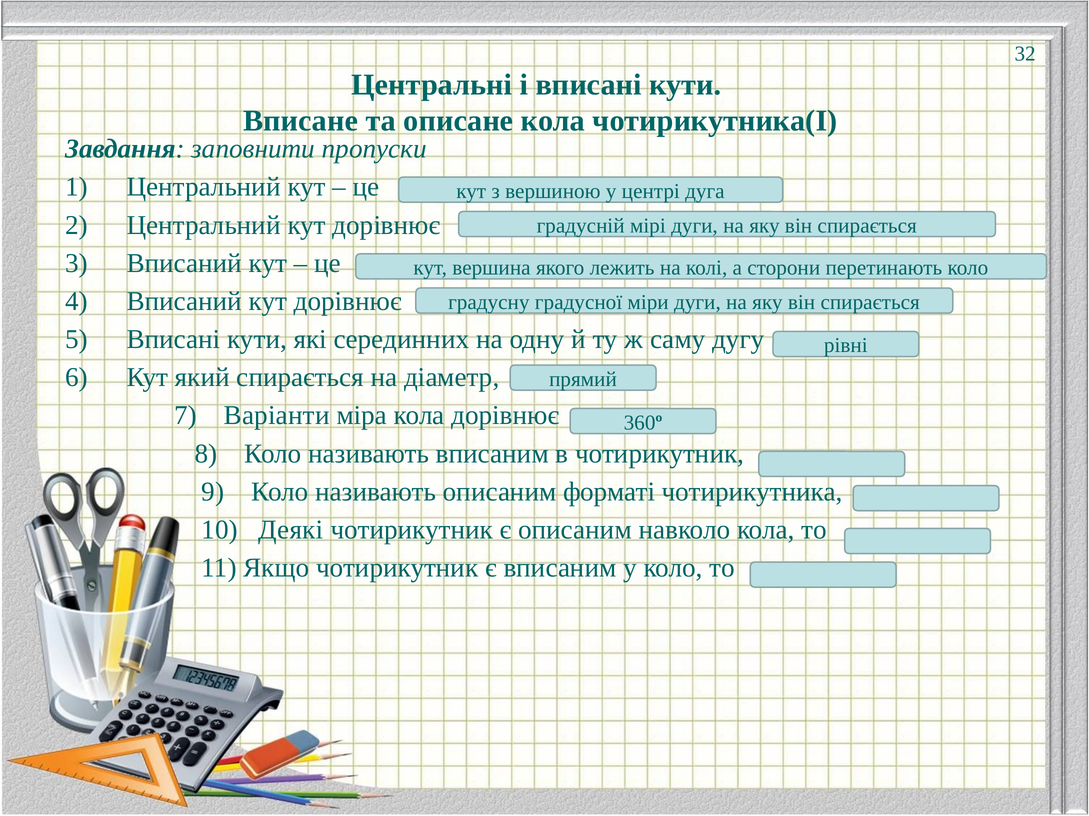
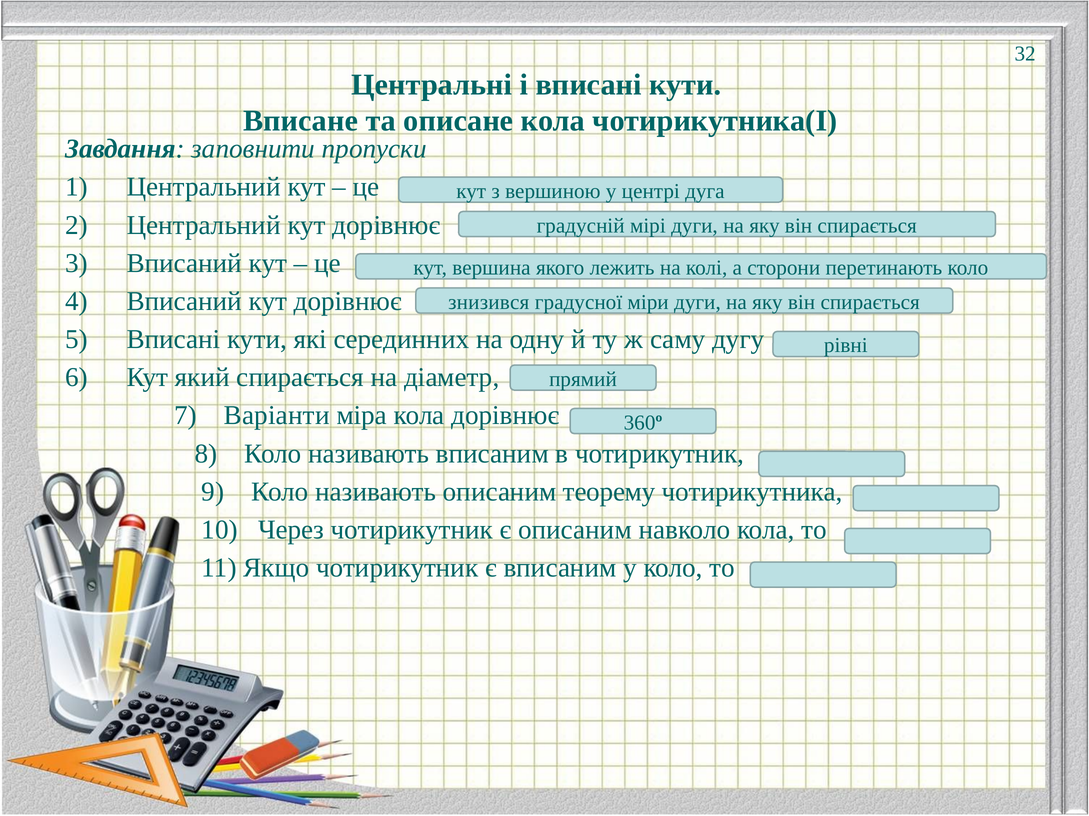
градусну: градусну -> знизився
форматі: форматі -> теорему
Деякі: Деякі -> Через
